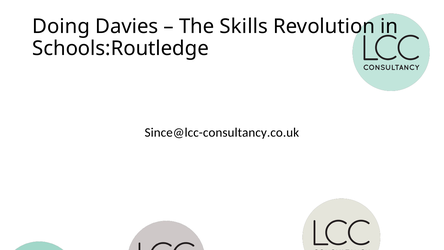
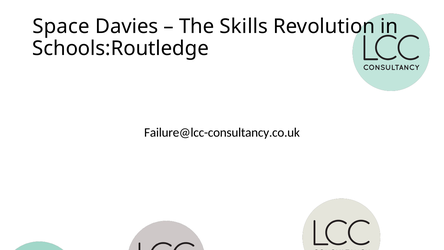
Doing: Doing -> Space
Since@lcc-consultancy.co.uk: Since@lcc-consultancy.co.uk -> Failure@lcc-consultancy.co.uk
